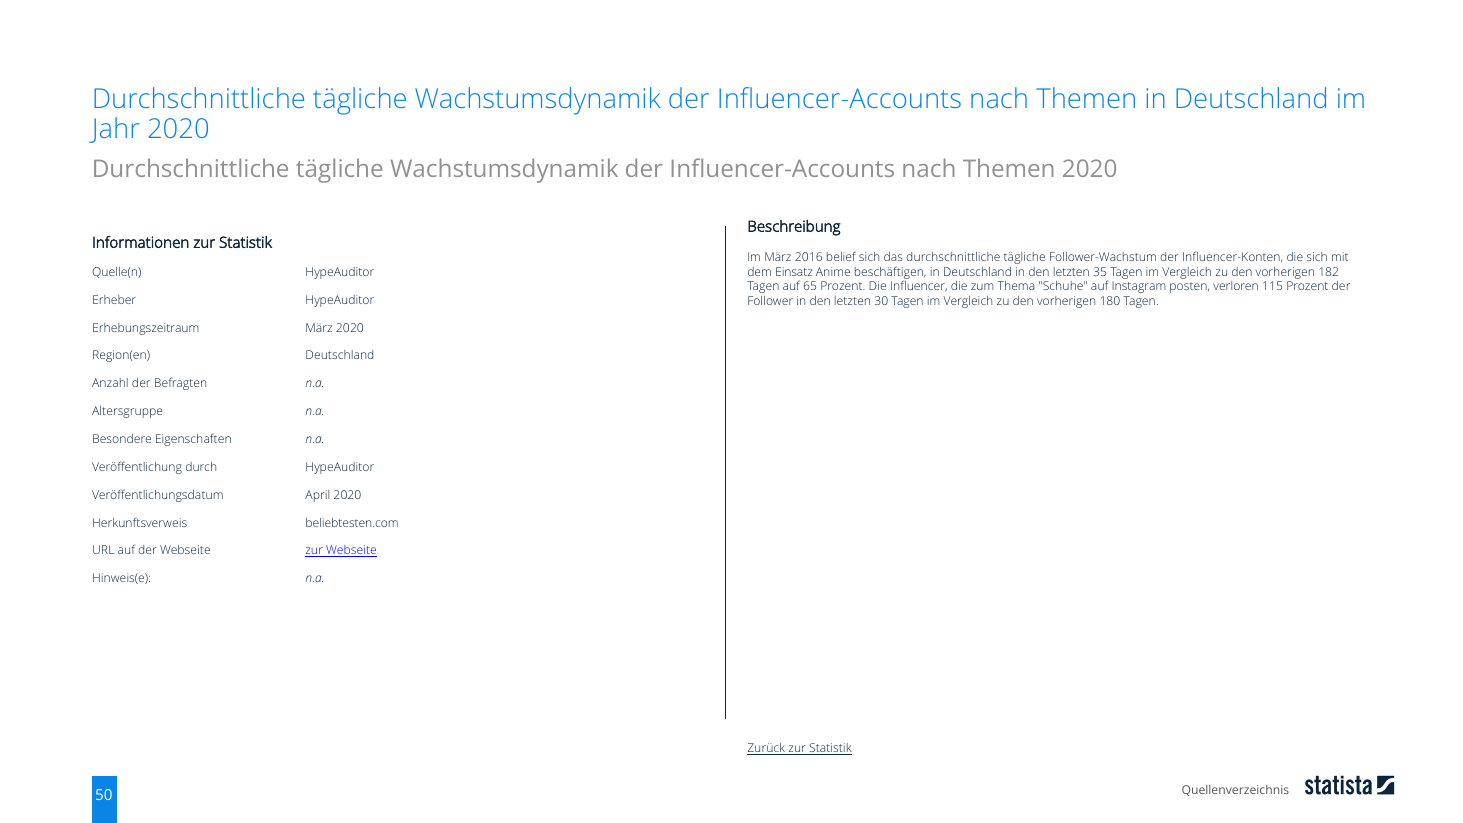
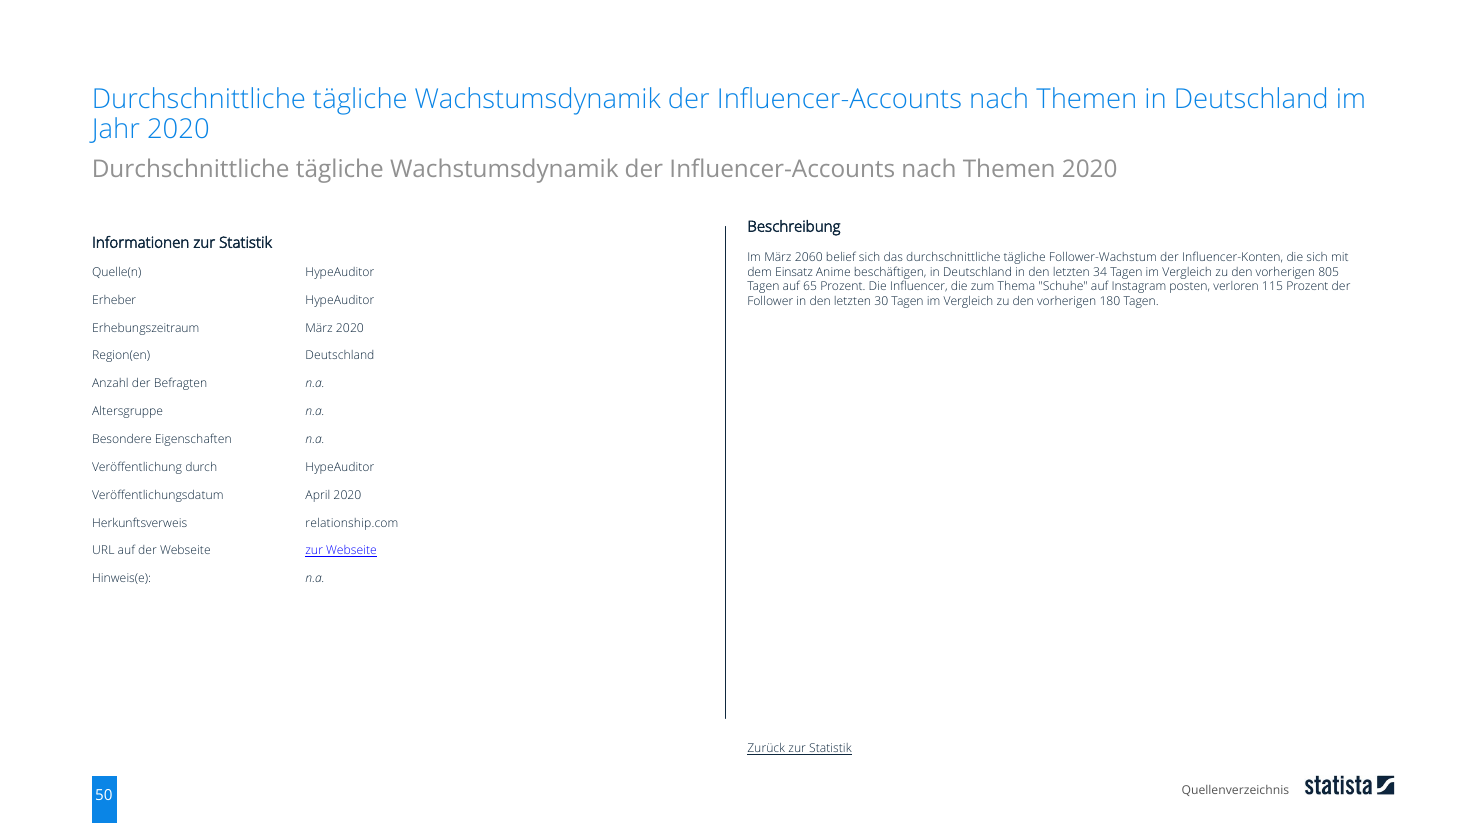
2016: 2016 -> 2060
35: 35 -> 34
182: 182 -> 805
beliebtesten.com: beliebtesten.com -> relationship.com
